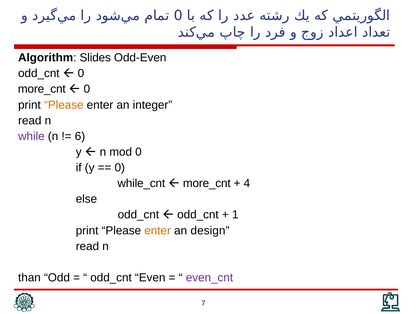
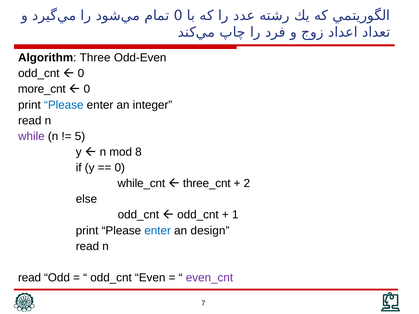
Slides: Slides -> Three
Please at (64, 105) colour: orange -> blue
6: 6 -> 5
mod 0: 0 -> 8
more_cnt at (207, 184): more_cnt -> three_cnt
4: 4 -> 2
enter at (158, 231) colour: orange -> blue
than at (29, 278): than -> read
